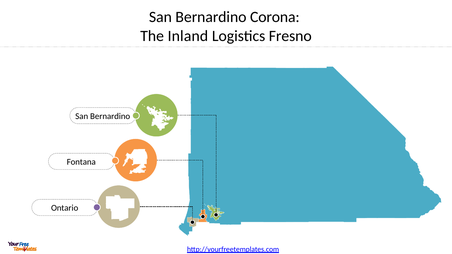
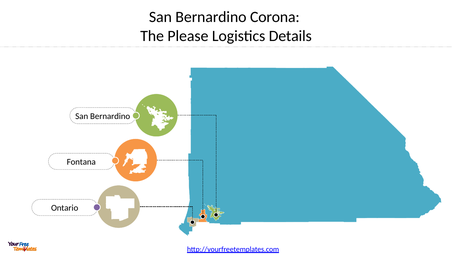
Inland: Inland -> Please
Fresno: Fresno -> Details
